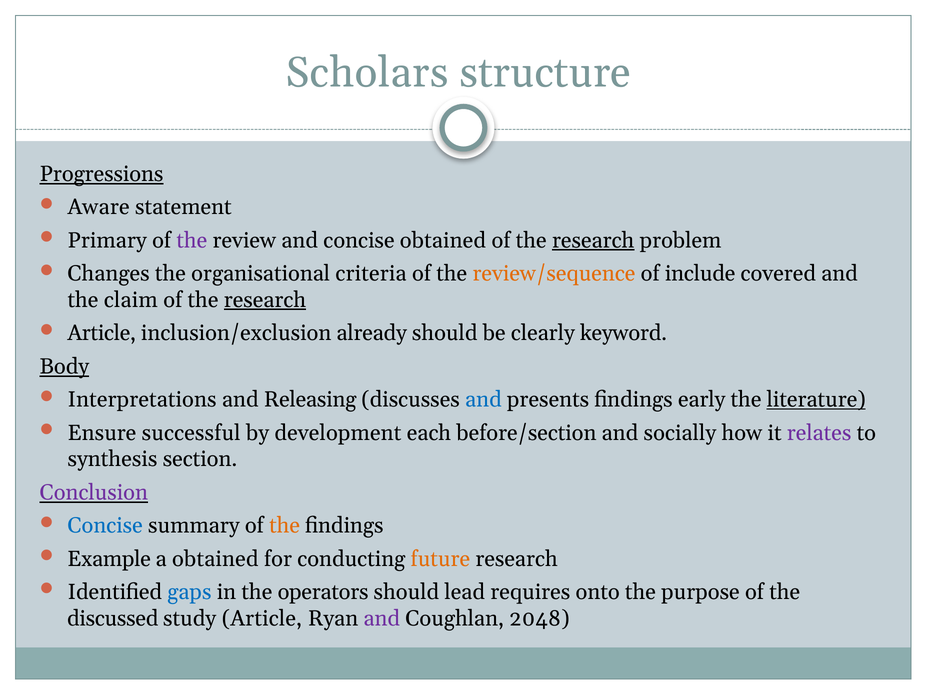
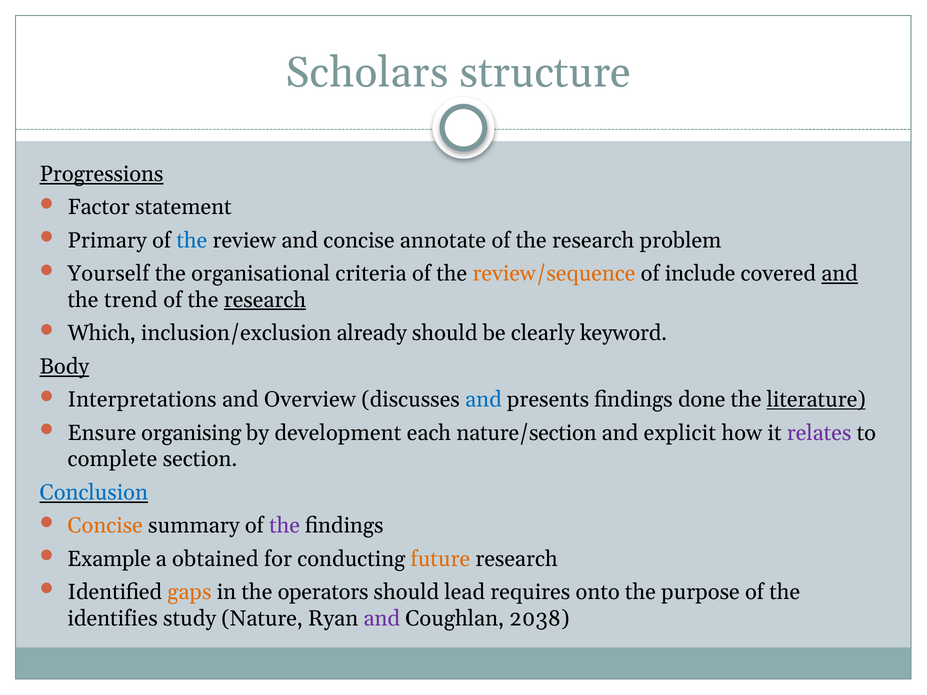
Aware: Aware -> Factor
the at (192, 241) colour: purple -> blue
concise obtained: obtained -> annotate
research at (593, 241) underline: present -> none
Changes: Changes -> Yourself
and at (840, 274) underline: none -> present
claim: claim -> trend
Article at (102, 333): Article -> Which
Releasing: Releasing -> Overview
early: early -> done
successful: successful -> organising
before/section: before/section -> nature/section
socially: socially -> explicit
synthesis: synthesis -> complete
Conclusion colour: purple -> blue
Concise at (105, 526) colour: blue -> orange
the at (285, 526) colour: orange -> purple
gaps colour: blue -> orange
discussed: discussed -> identifies
study Article: Article -> Nature
2048: 2048 -> 2038
